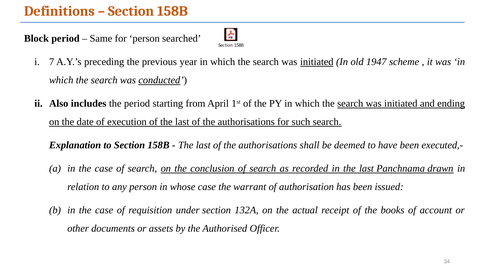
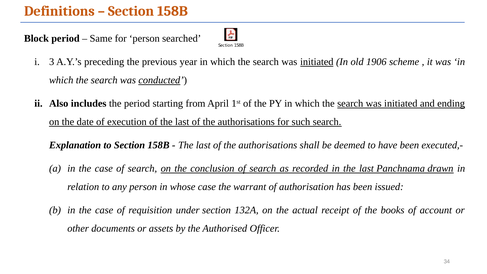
7: 7 -> 3
1947: 1947 -> 1906
